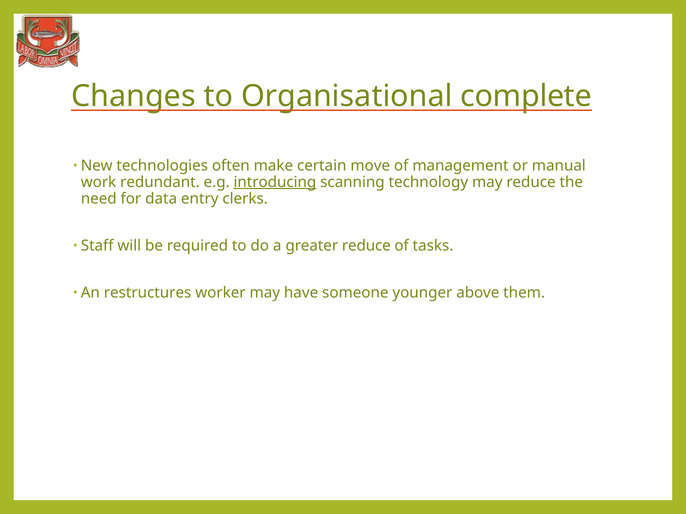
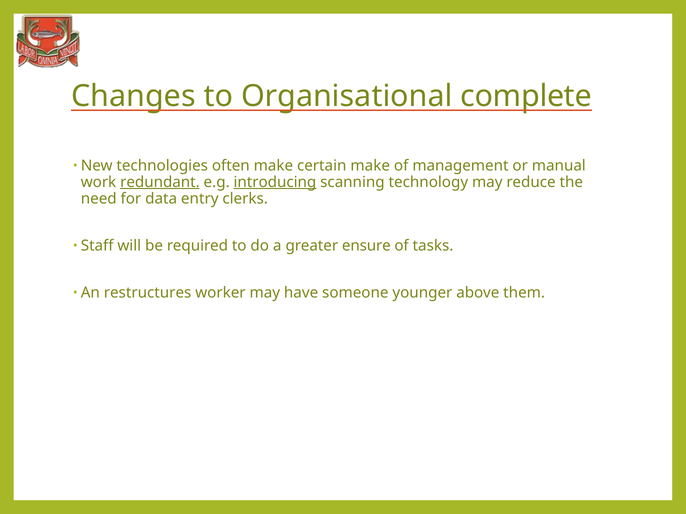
certain move: move -> make
redundant underline: none -> present
greater reduce: reduce -> ensure
